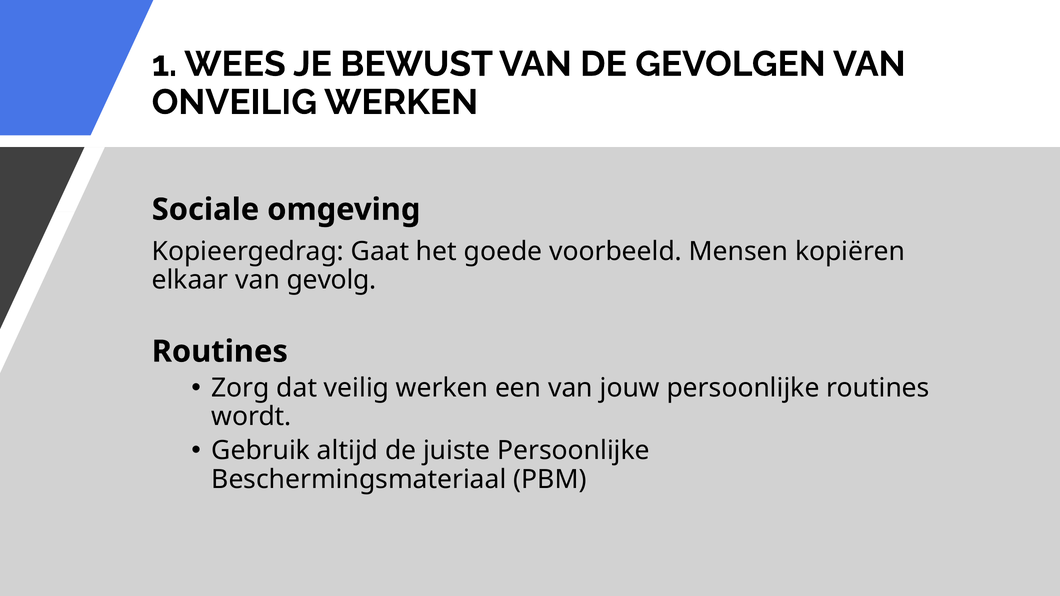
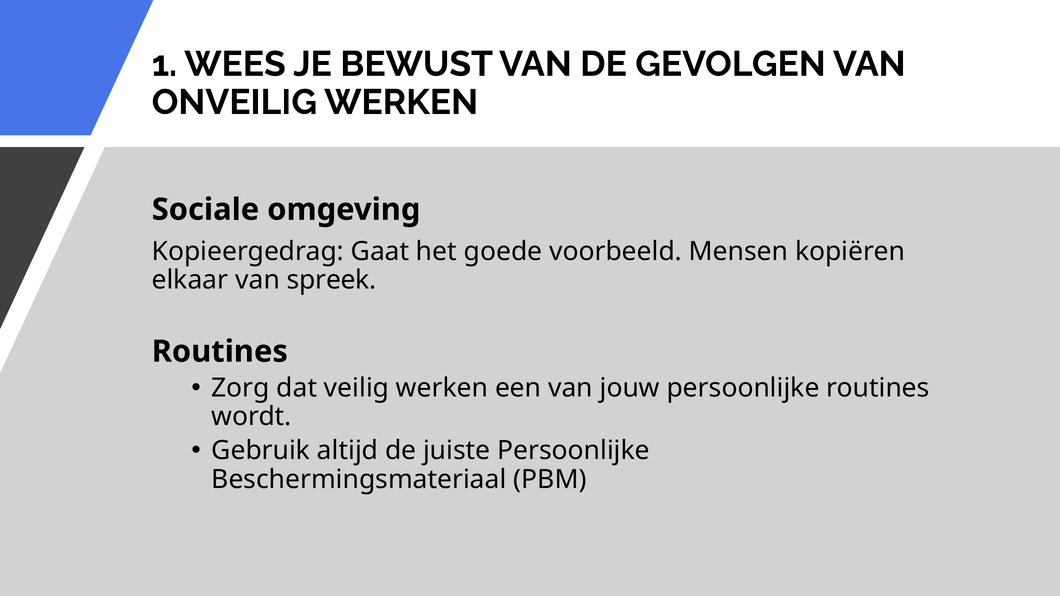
gevolg: gevolg -> spreek
